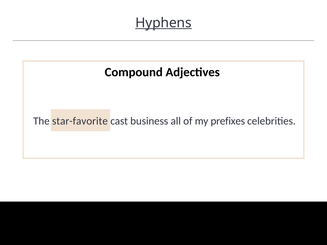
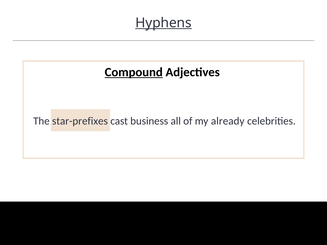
Compound underline: none -> present
star-favorite: star-favorite -> star-prefixes
prefixes: prefixes -> already
